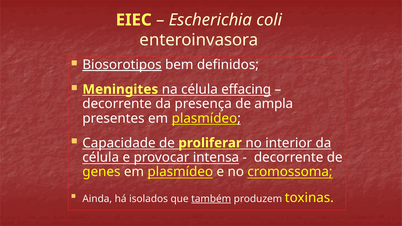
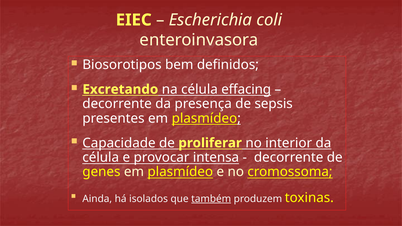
Biosorotipos underline: present -> none
Meningites: Meningites -> Excretando
ampla: ampla -> sepsis
